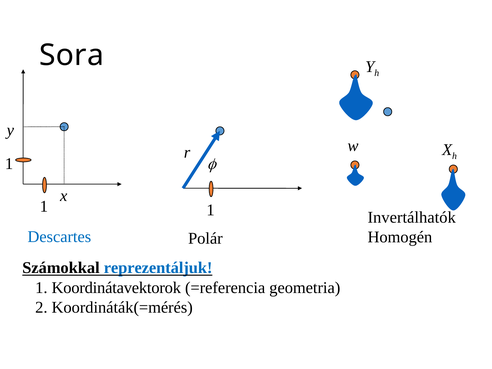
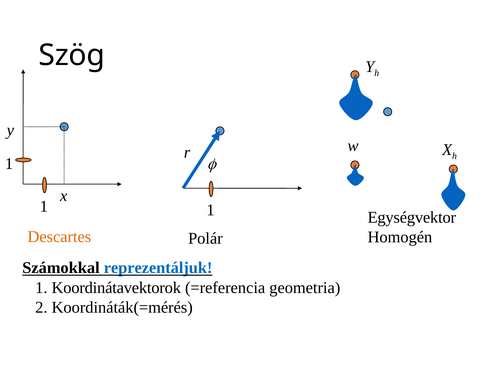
Sora: Sora -> Szög
Invertálhatók: Invertálhatók -> Egységvektor
Descartes colour: blue -> orange
